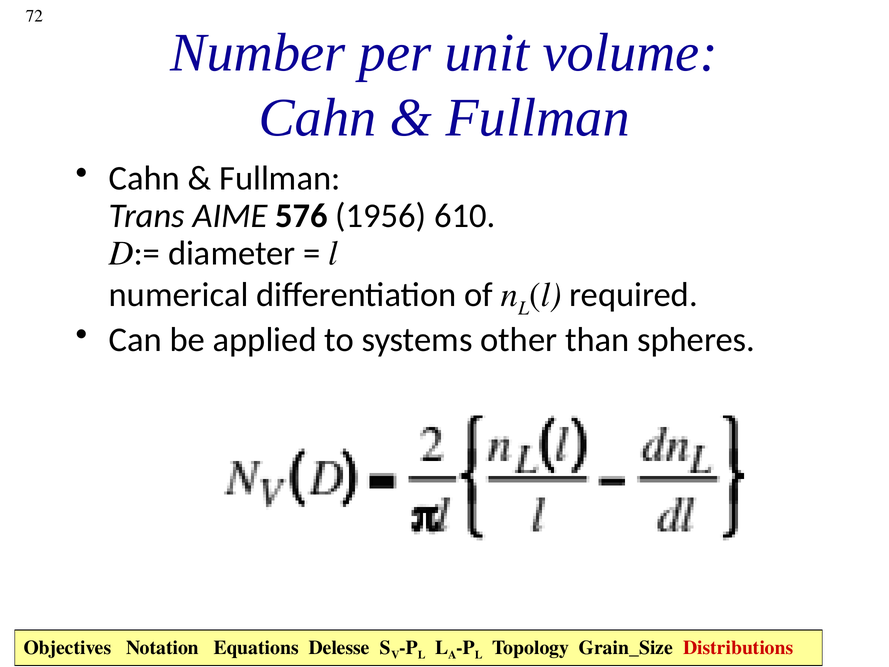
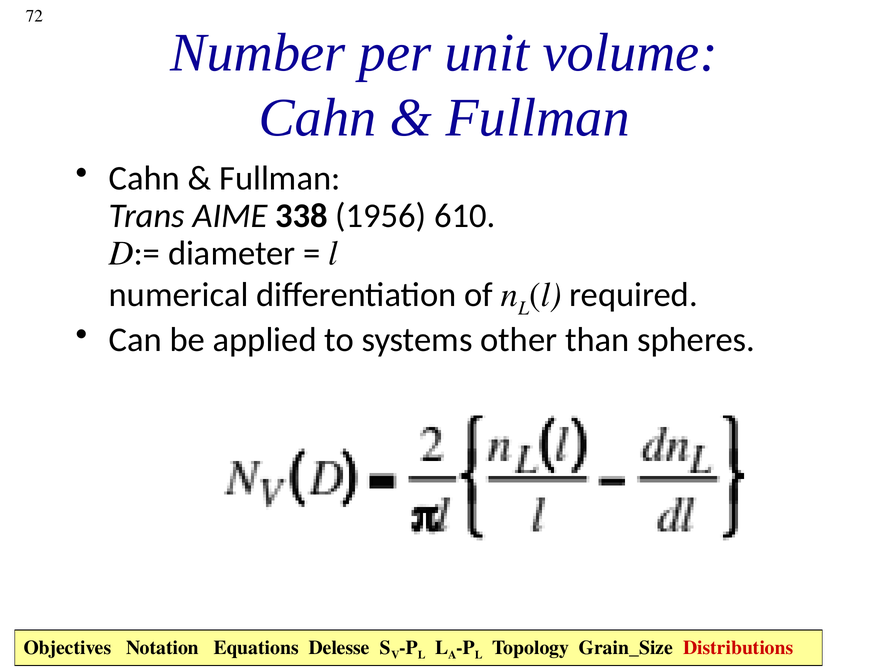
576: 576 -> 338
